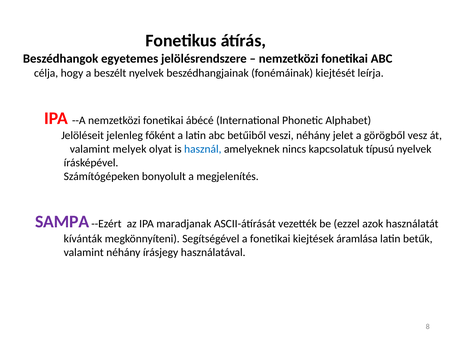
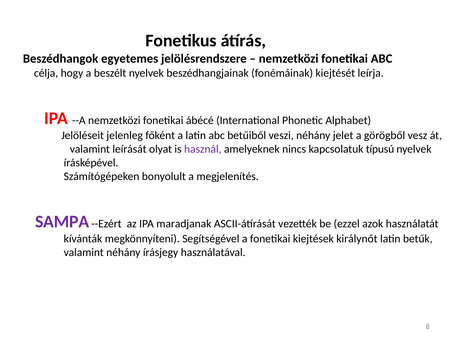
melyek: melyek -> leírását
használ colour: blue -> purple
áramlása: áramlása -> királynőt
